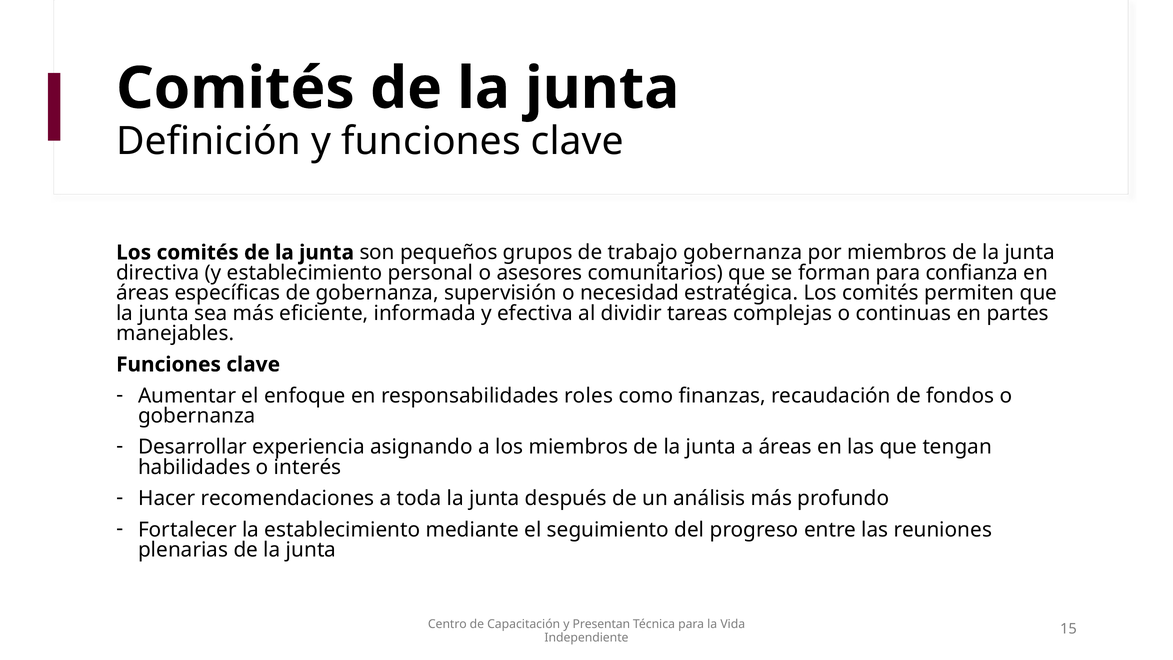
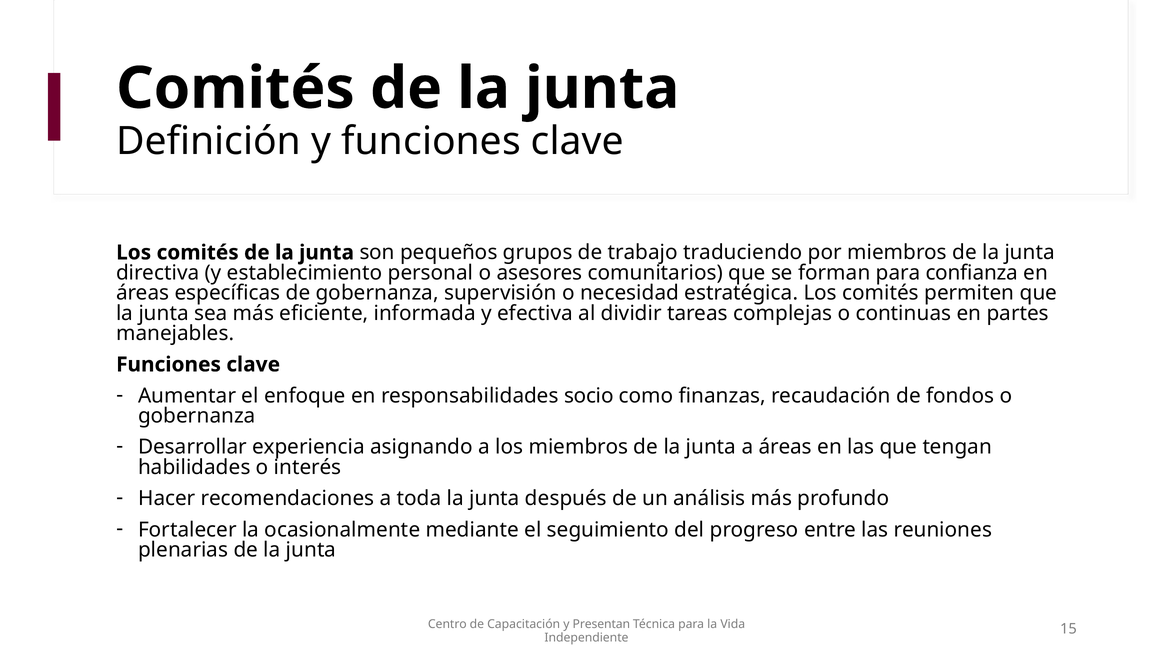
trabajo gobernanza: gobernanza -> traduciendo
roles: roles -> socio
la establecimiento: establecimiento -> ocasionalmente
